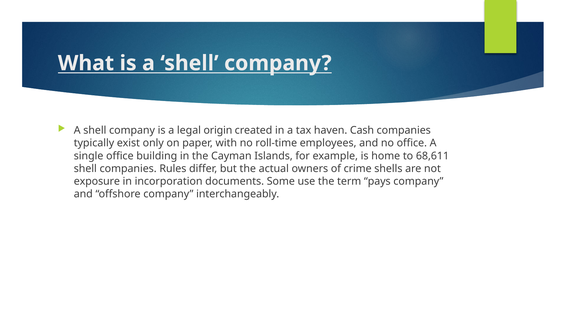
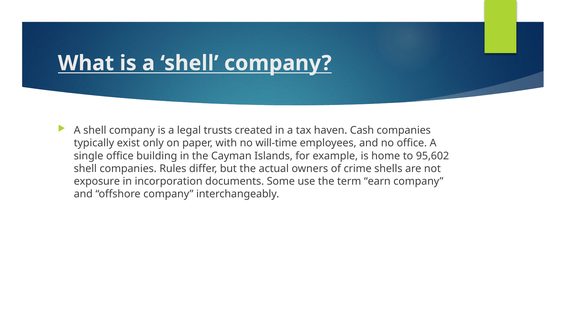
origin: origin -> trusts
roll-time: roll-time -> will-time
68,611: 68,611 -> 95,602
pays: pays -> earn
